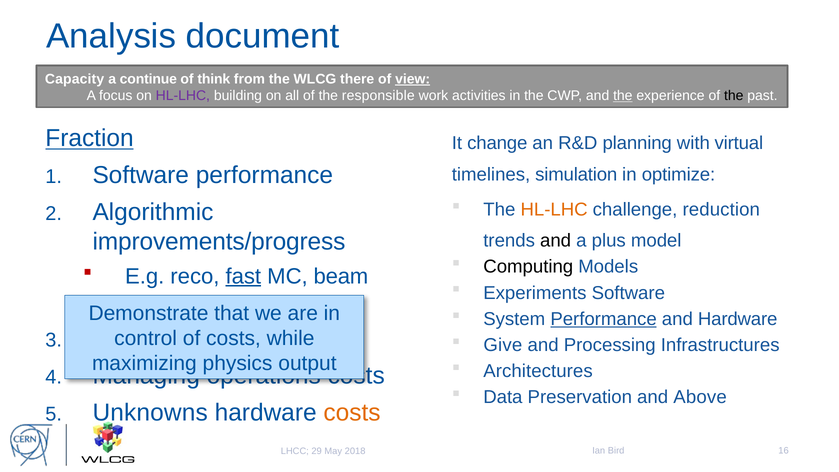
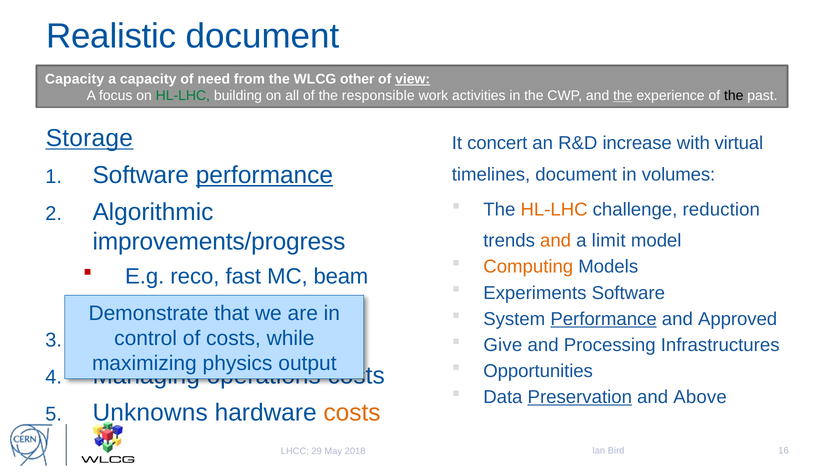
Analysis: Analysis -> Realistic
a continue: continue -> capacity
think: think -> need
there: there -> other
HL-LHC at (183, 96) colour: purple -> green
Fraction: Fraction -> Storage
change: change -> concert
planning: planning -> increase
timelines simulation: simulation -> document
in optimize: optimize -> volumes
performance at (264, 175) underline: none -> present
and at (556, 241) colour: black -> orange
plus: plus -> limit
Computing colour: black -> orange
fast underline: present -> none
and Hardware: Hardware -> Approved
Architectures: Architectures -> Opportunities
Preservation underline: none -> present
